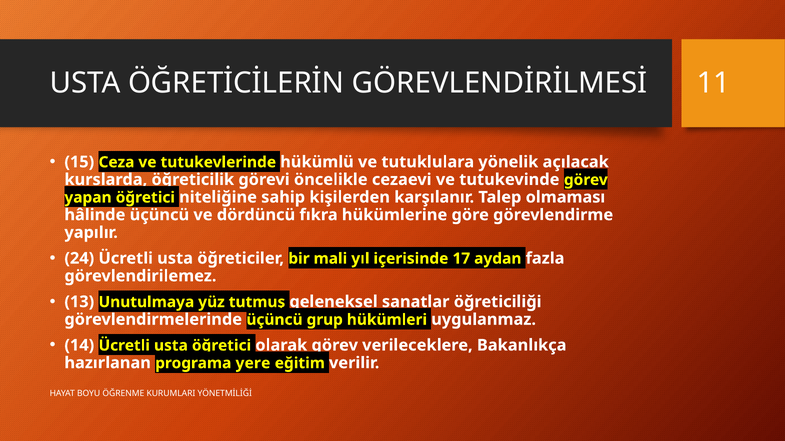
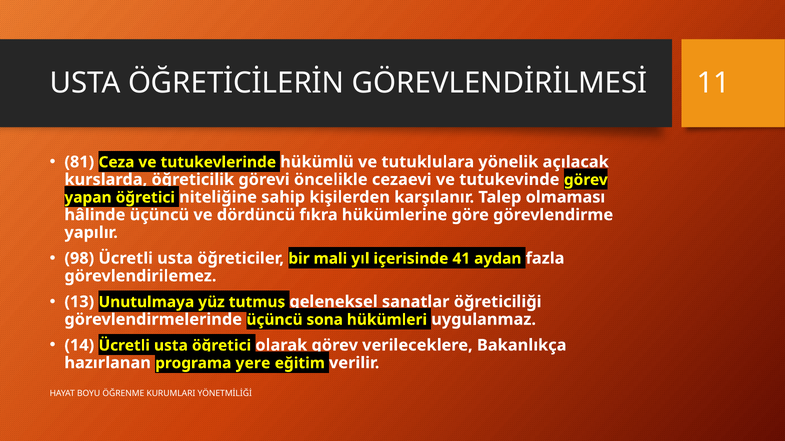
15: 15 -> 81
24: 24 -> 98
17: 17 -> 41
grup: grup -> sona
